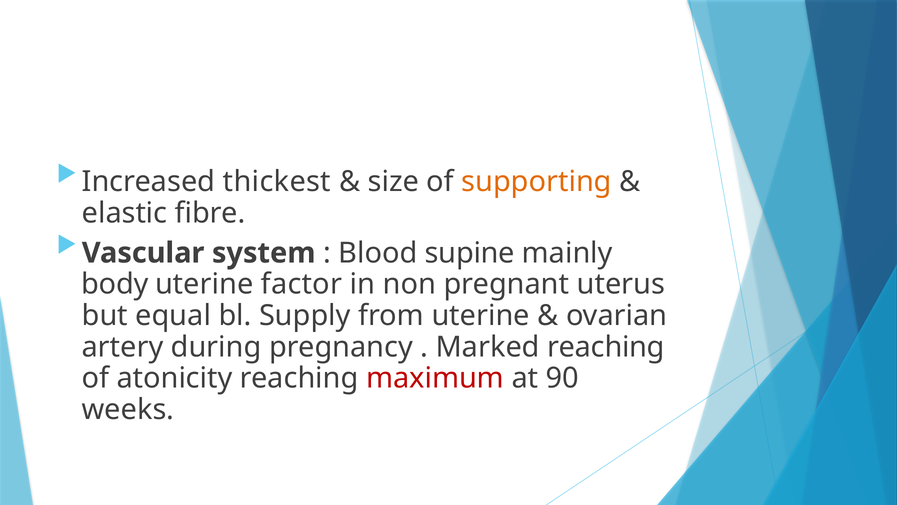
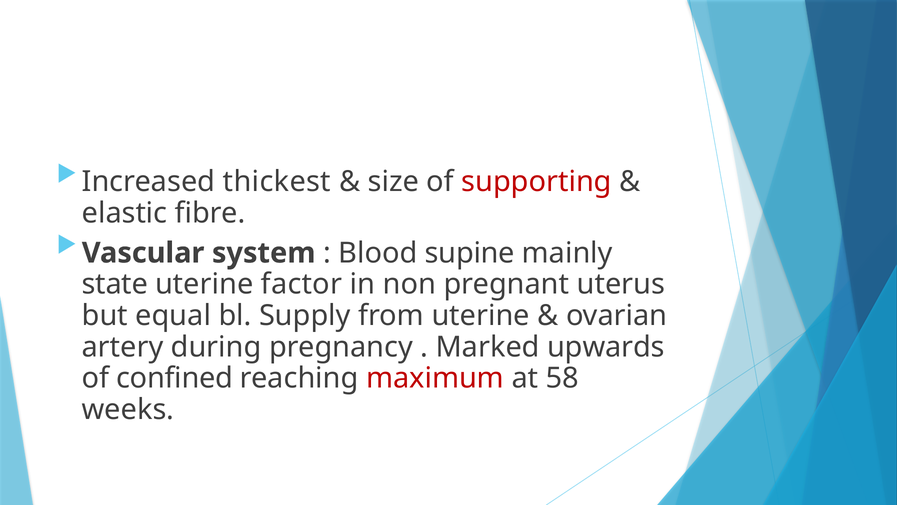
supporting colour: orange -> red
body: body -> state
Marked reaching: reaching -> upwards
atonicity: atonicity -> confined
90: 90 -> 58
